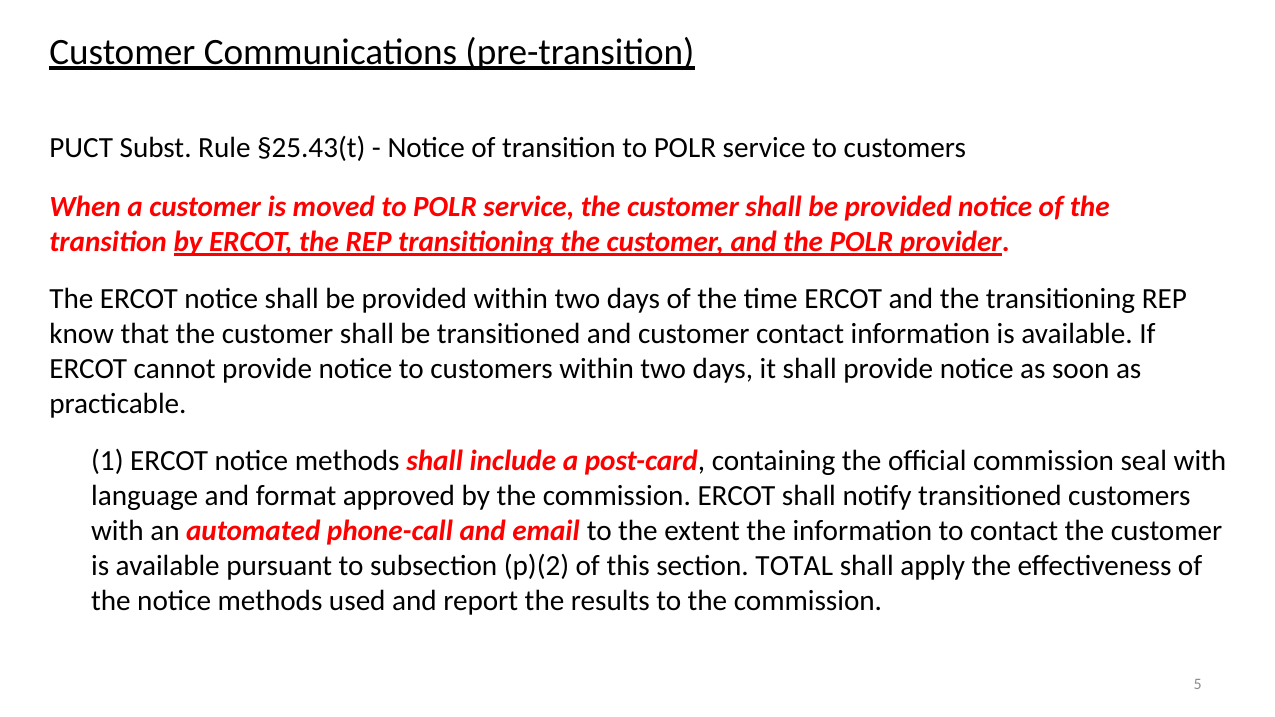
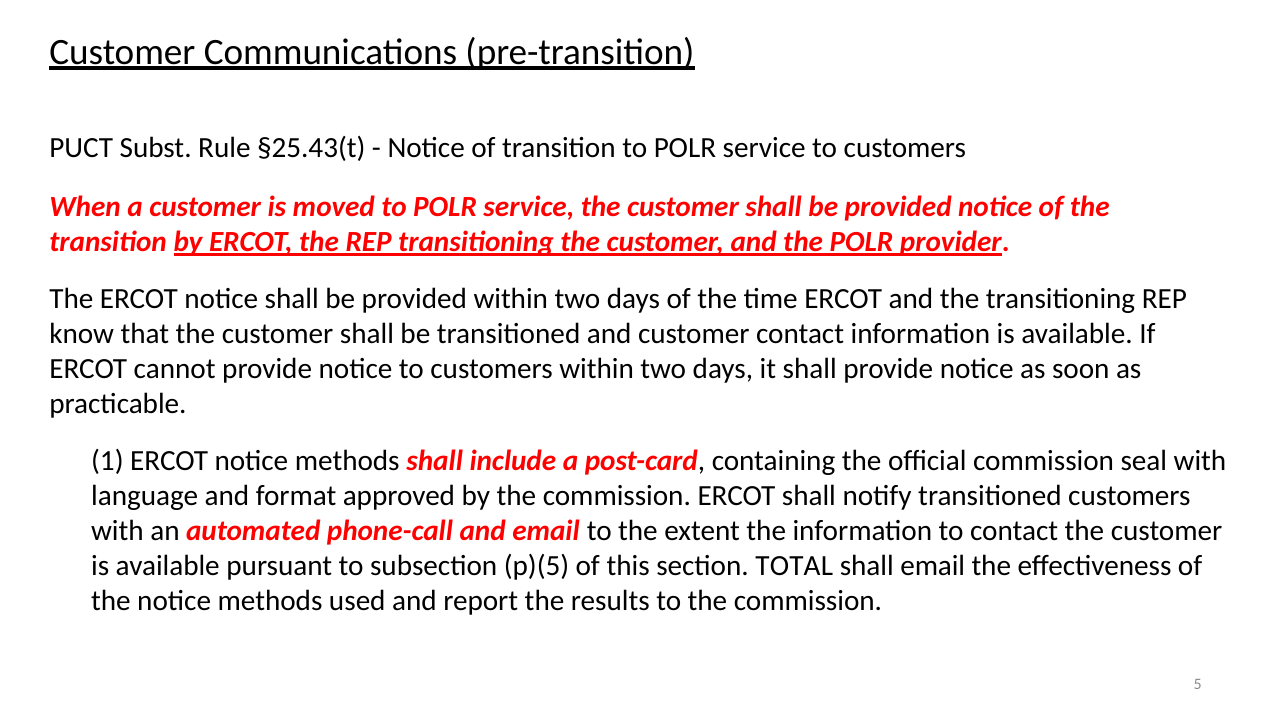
p)(2: p)(2 -> p)(5
shall apply: apply -> email
